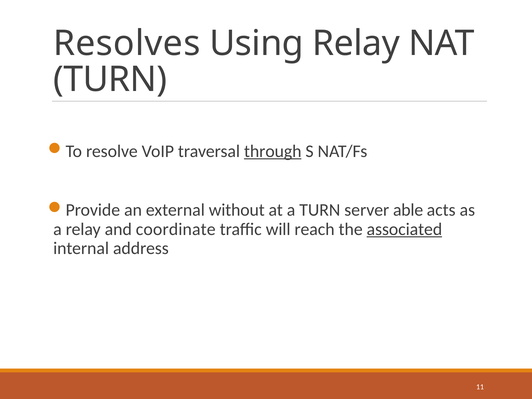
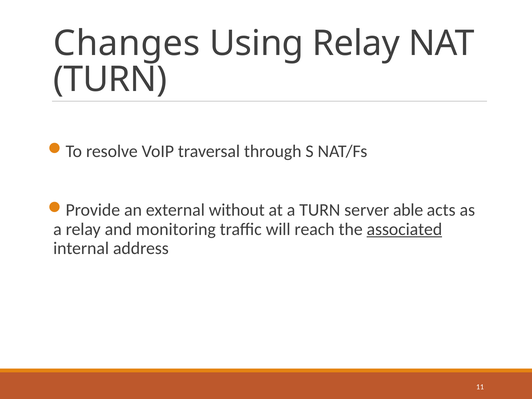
Resolves: Resolves -> Changes
through underline: present -> none
coordinate: coordinate -> monitoring
